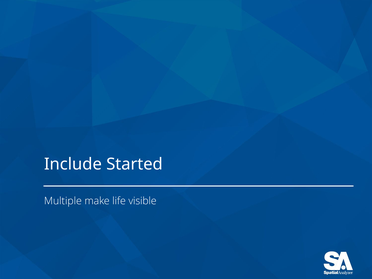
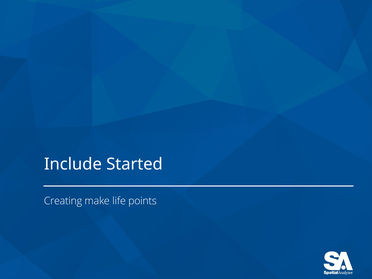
Multiple: Multiple -> Creating
visible: visible -> points
